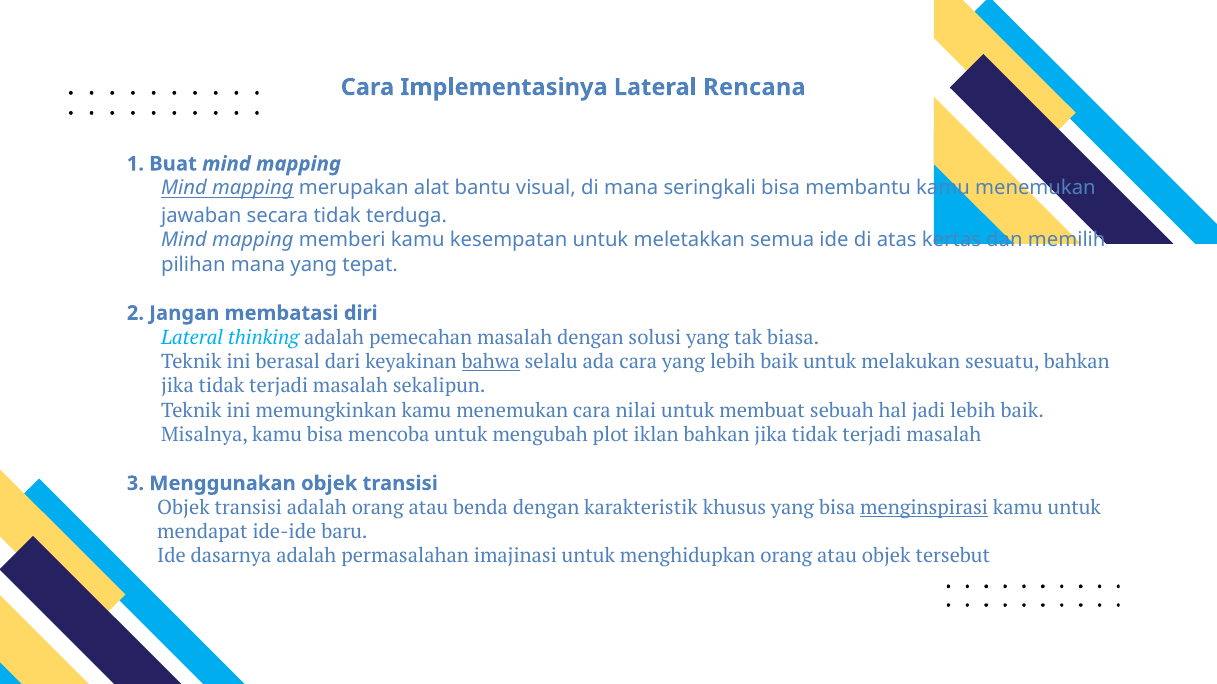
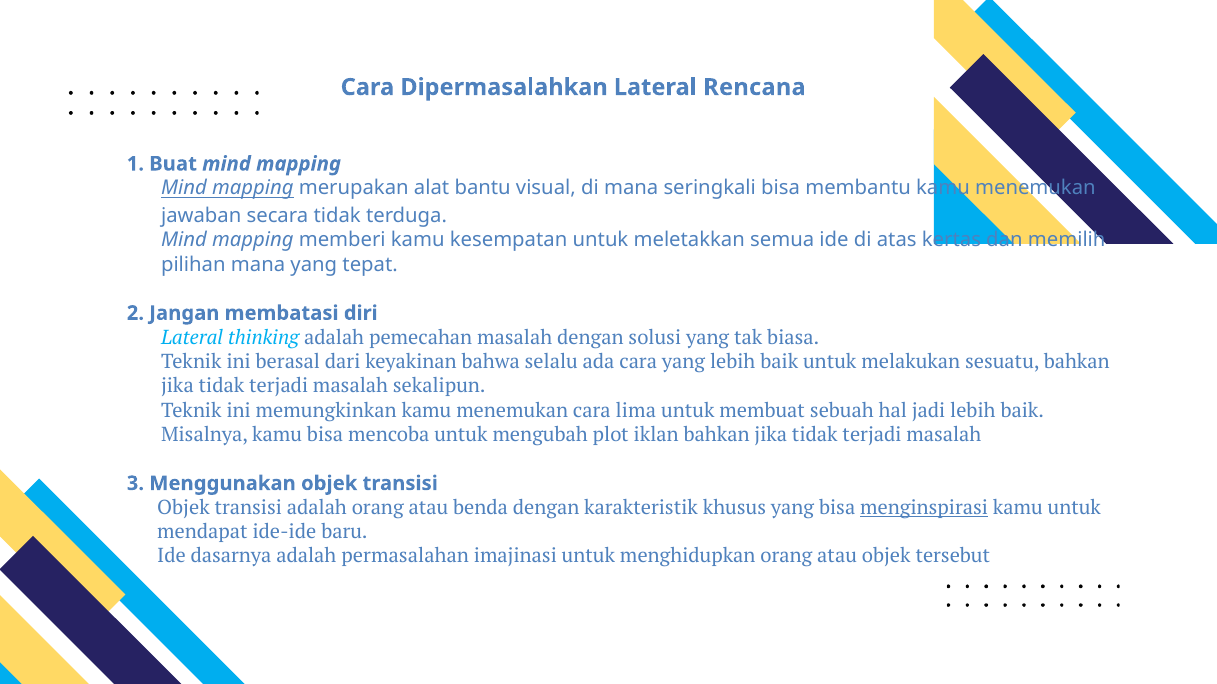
Implementasinya: Implementasinya -> Dipermasalahkan
bahwa underline: present -> none
nilai: nilai -> lima
